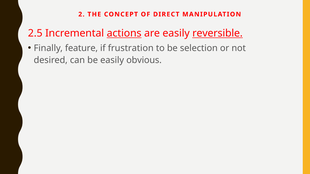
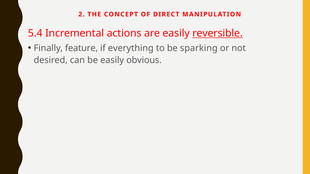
2.5: 2.5 -> 5.4
actions underline: present -> none
frustration: frustration -> everything
selection: selection -> sparking
